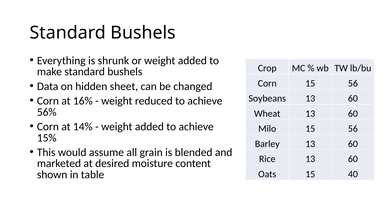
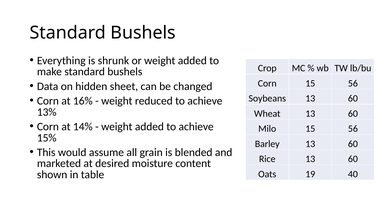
56%: 56% -> 13%
Oats 15: 15 -> 19
